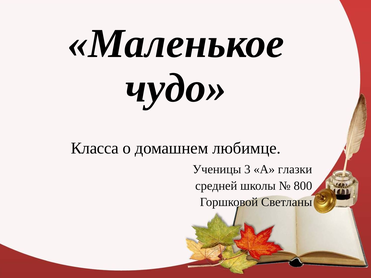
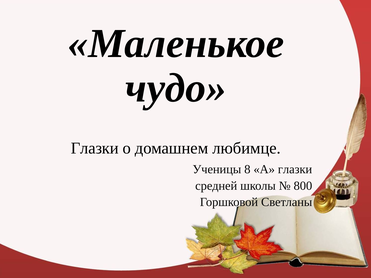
Класса at (95, 148): Класса -> Глазки
3: 3 -> 8
